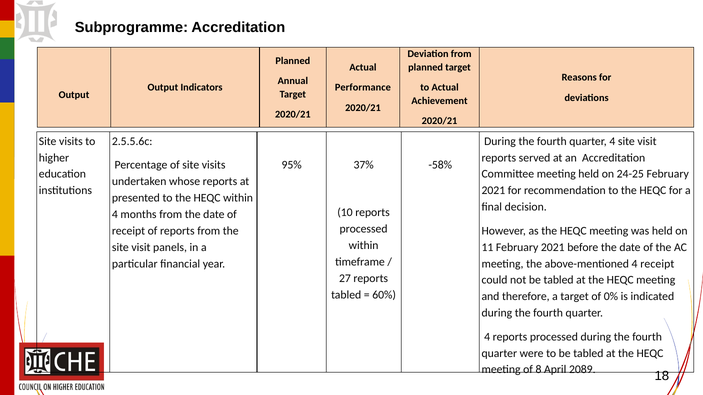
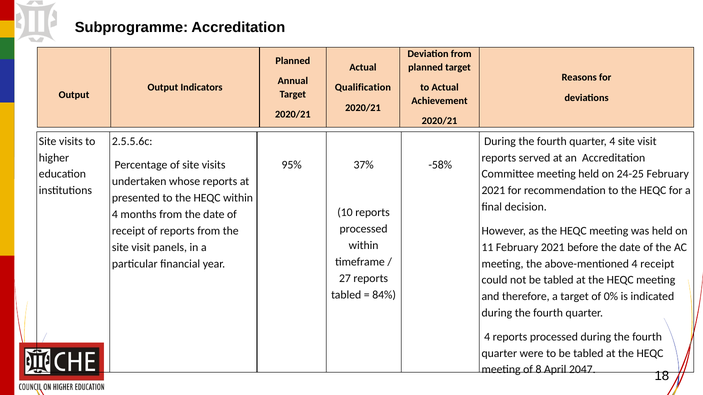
Performance: Performance -> Qualification
60%: 60% -> 84%
2089: 2089 -> 2047
